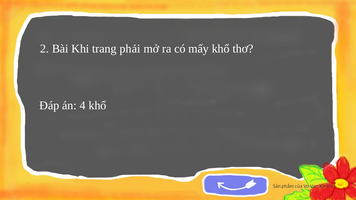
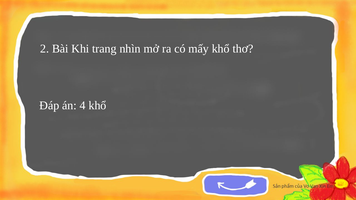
phải: phải -> nhìn
